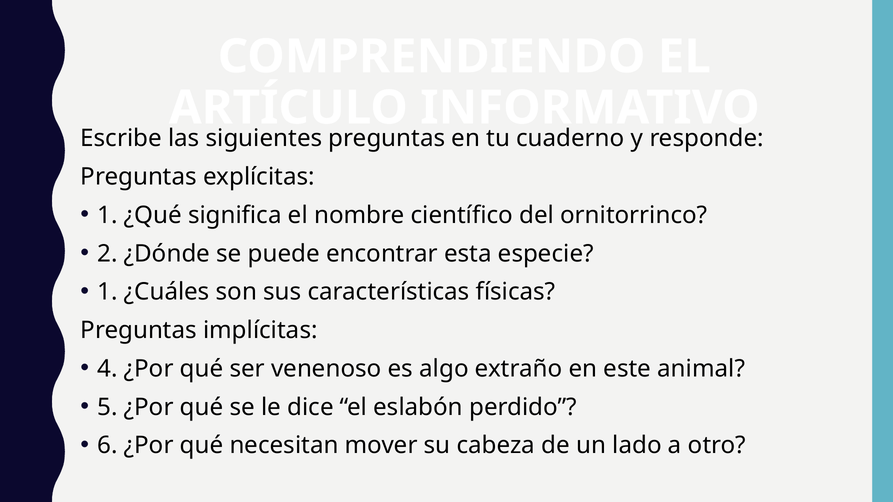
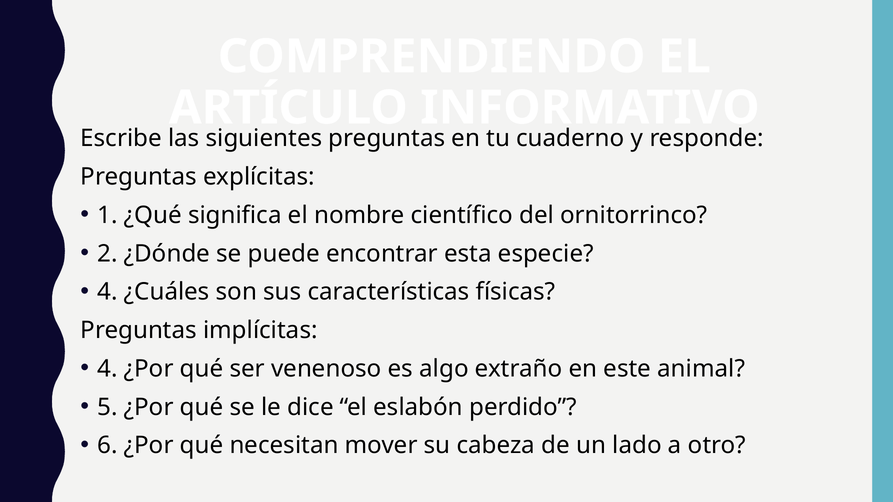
1 at (107, 292): 1 -> 4
